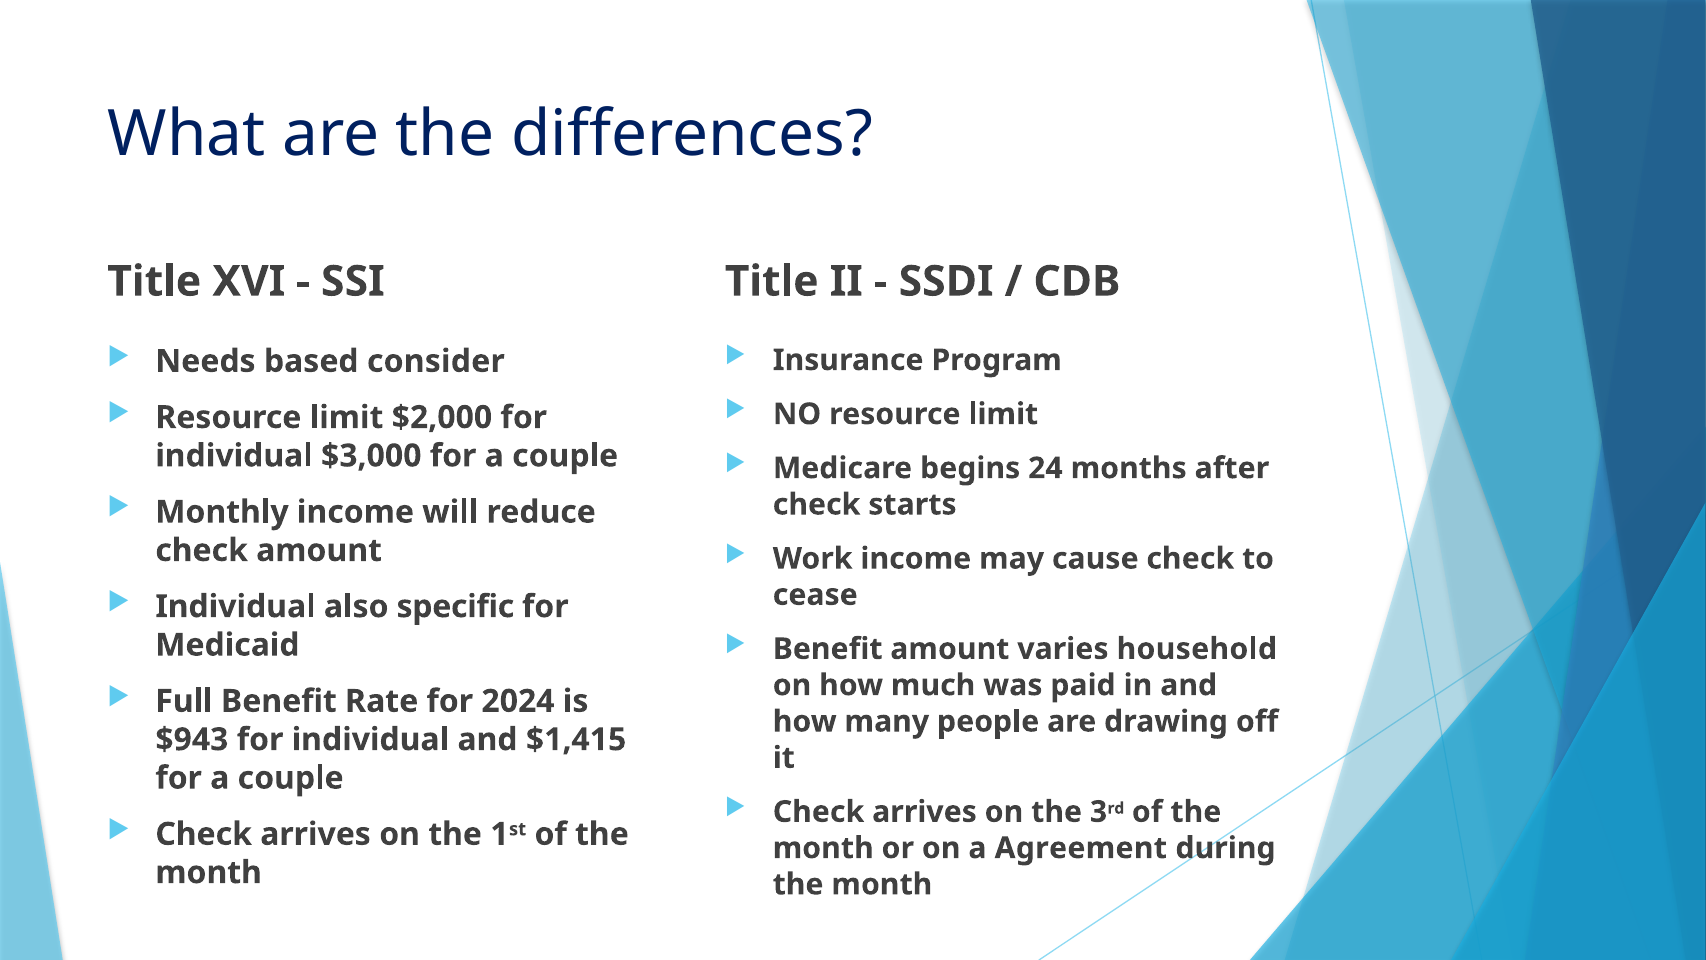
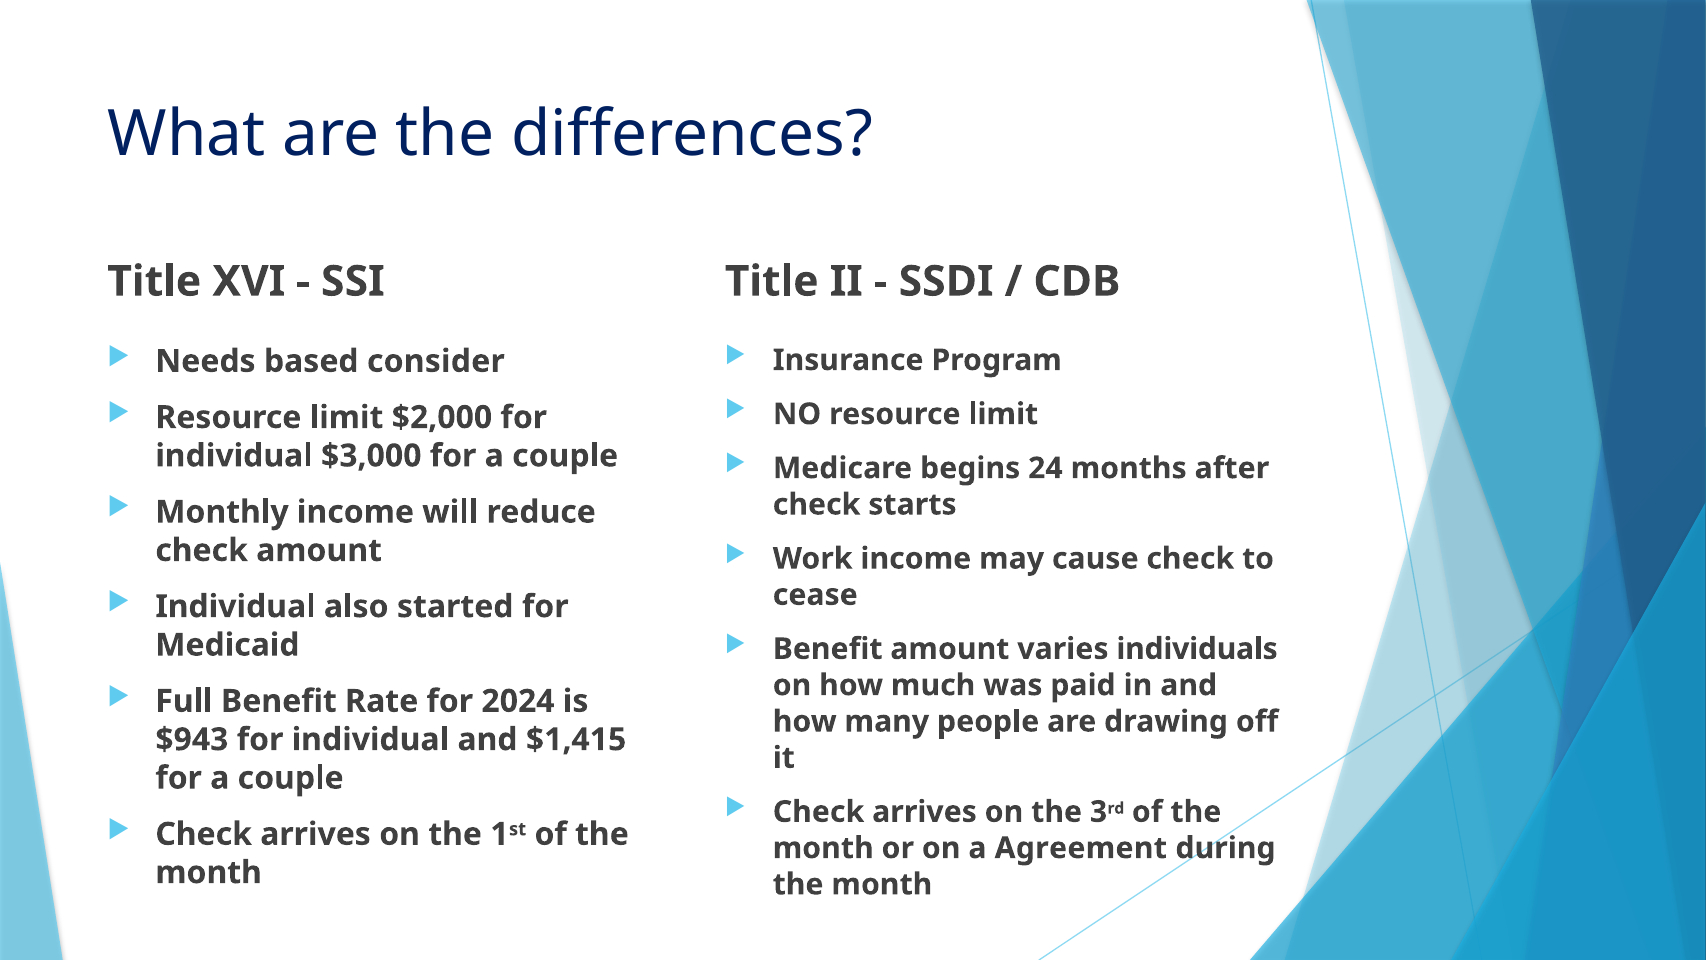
specific: specific -> started
household: household -> individuals
